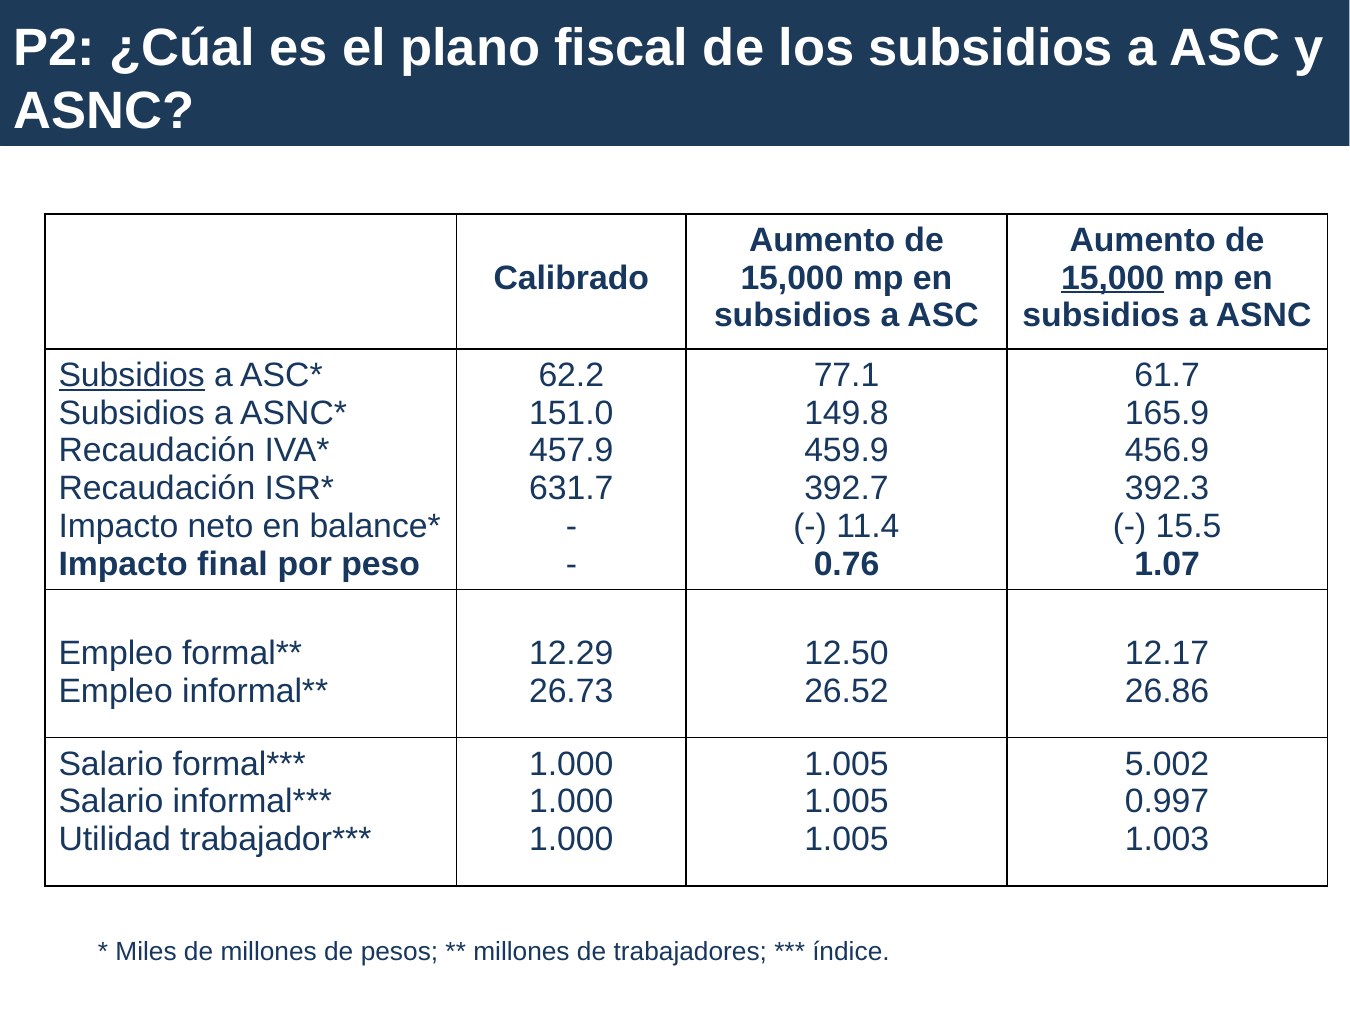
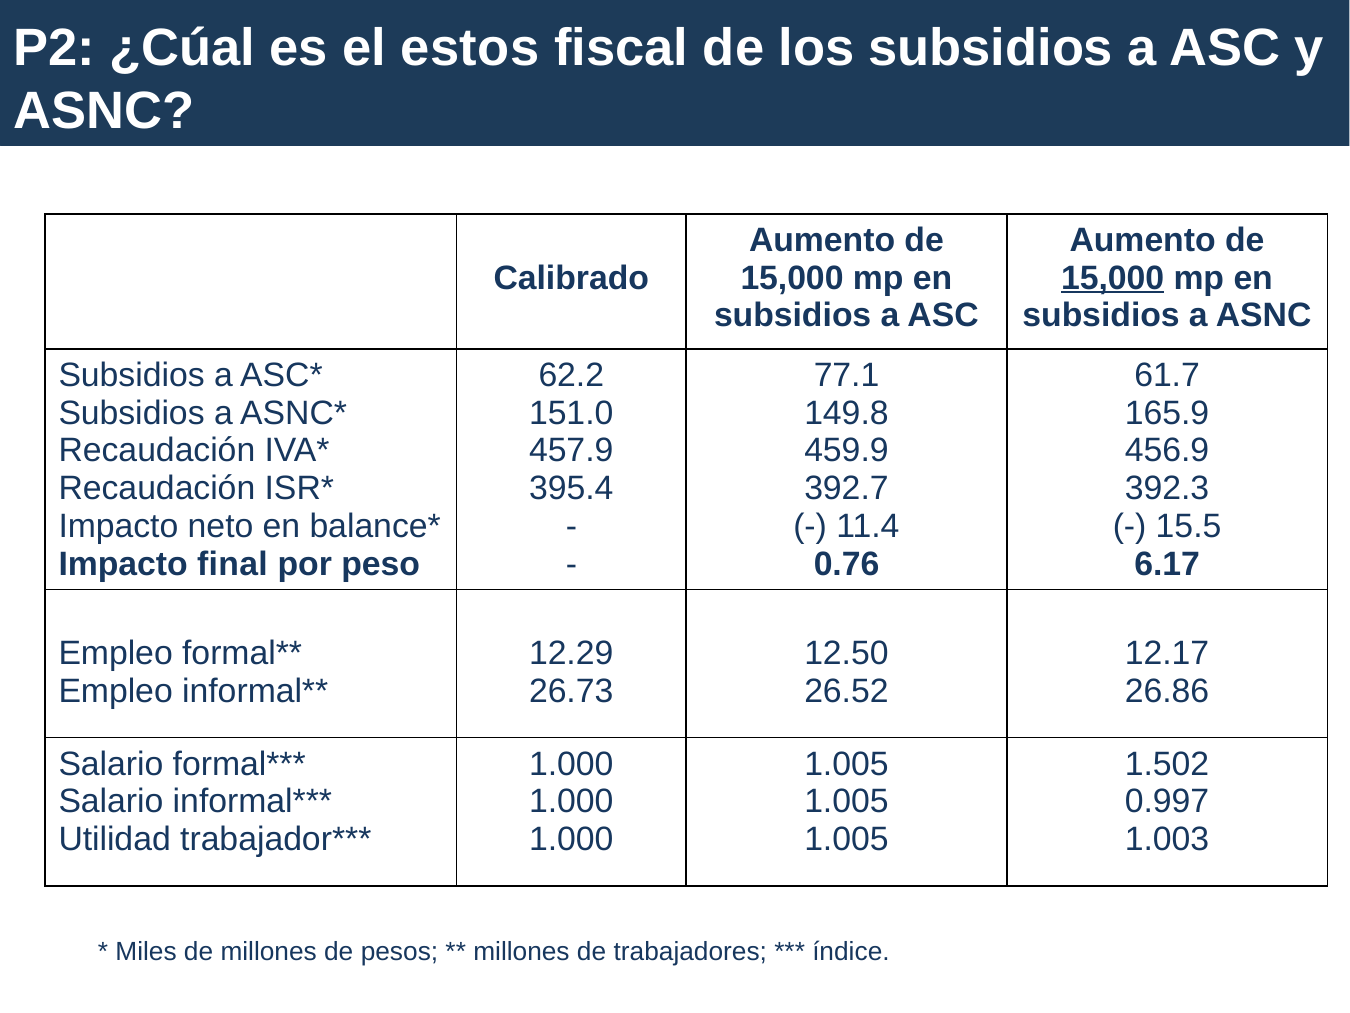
plano: plano -> estos
Subsidios at (132, 375) underline: present -> none
631.7: 631.7 -> 395.4
1.07: 1.07 -> 6.17
5.002: 5.002 -> 1.502
